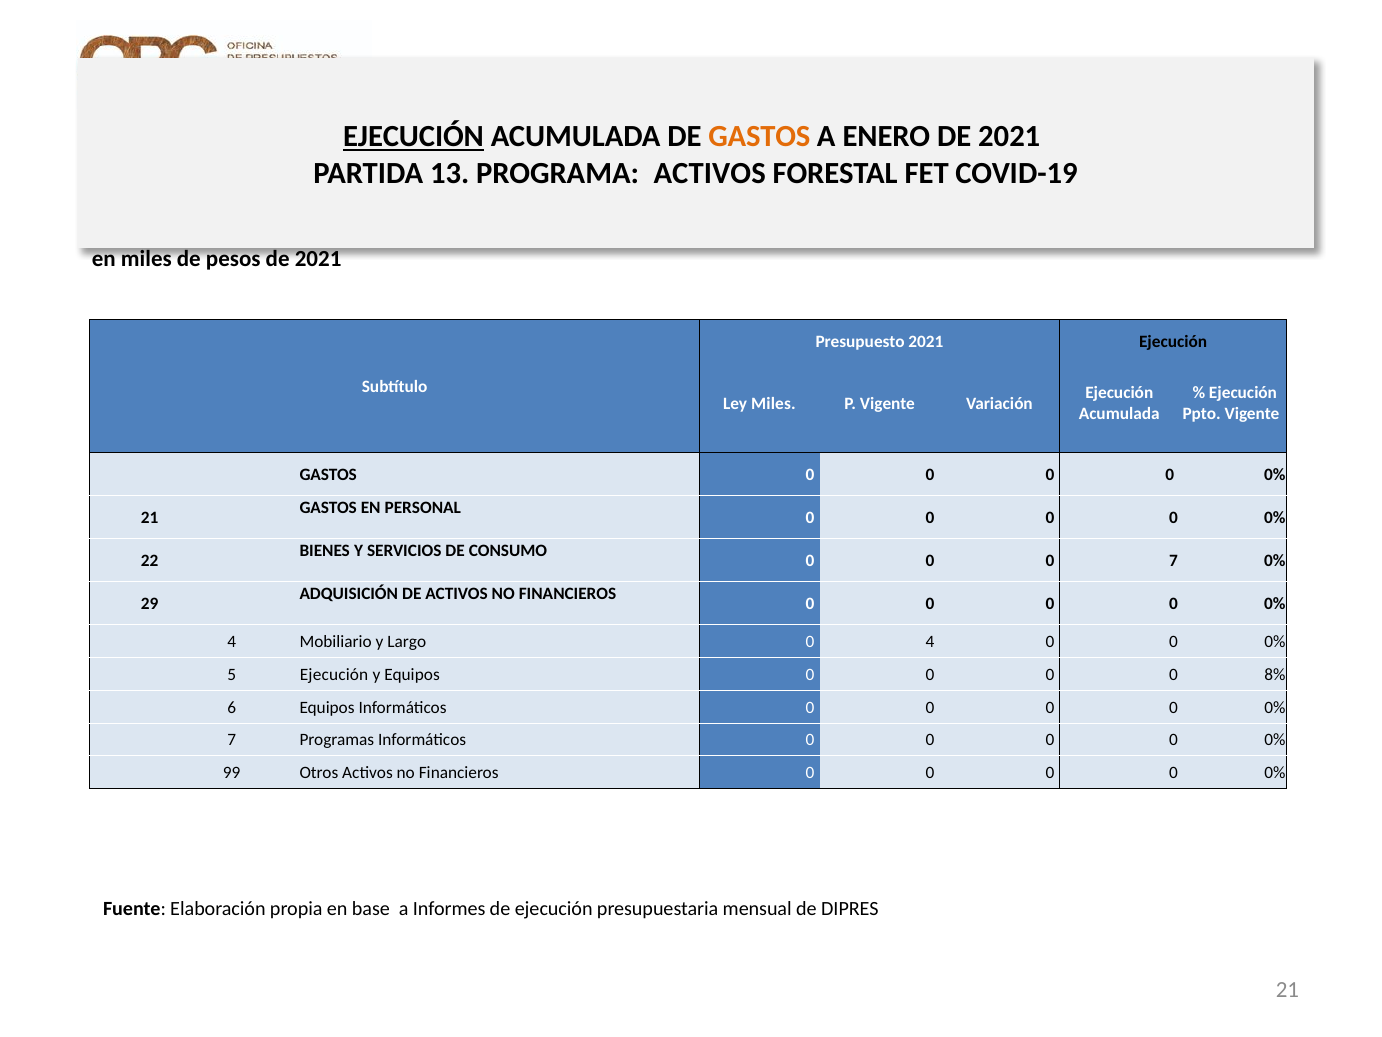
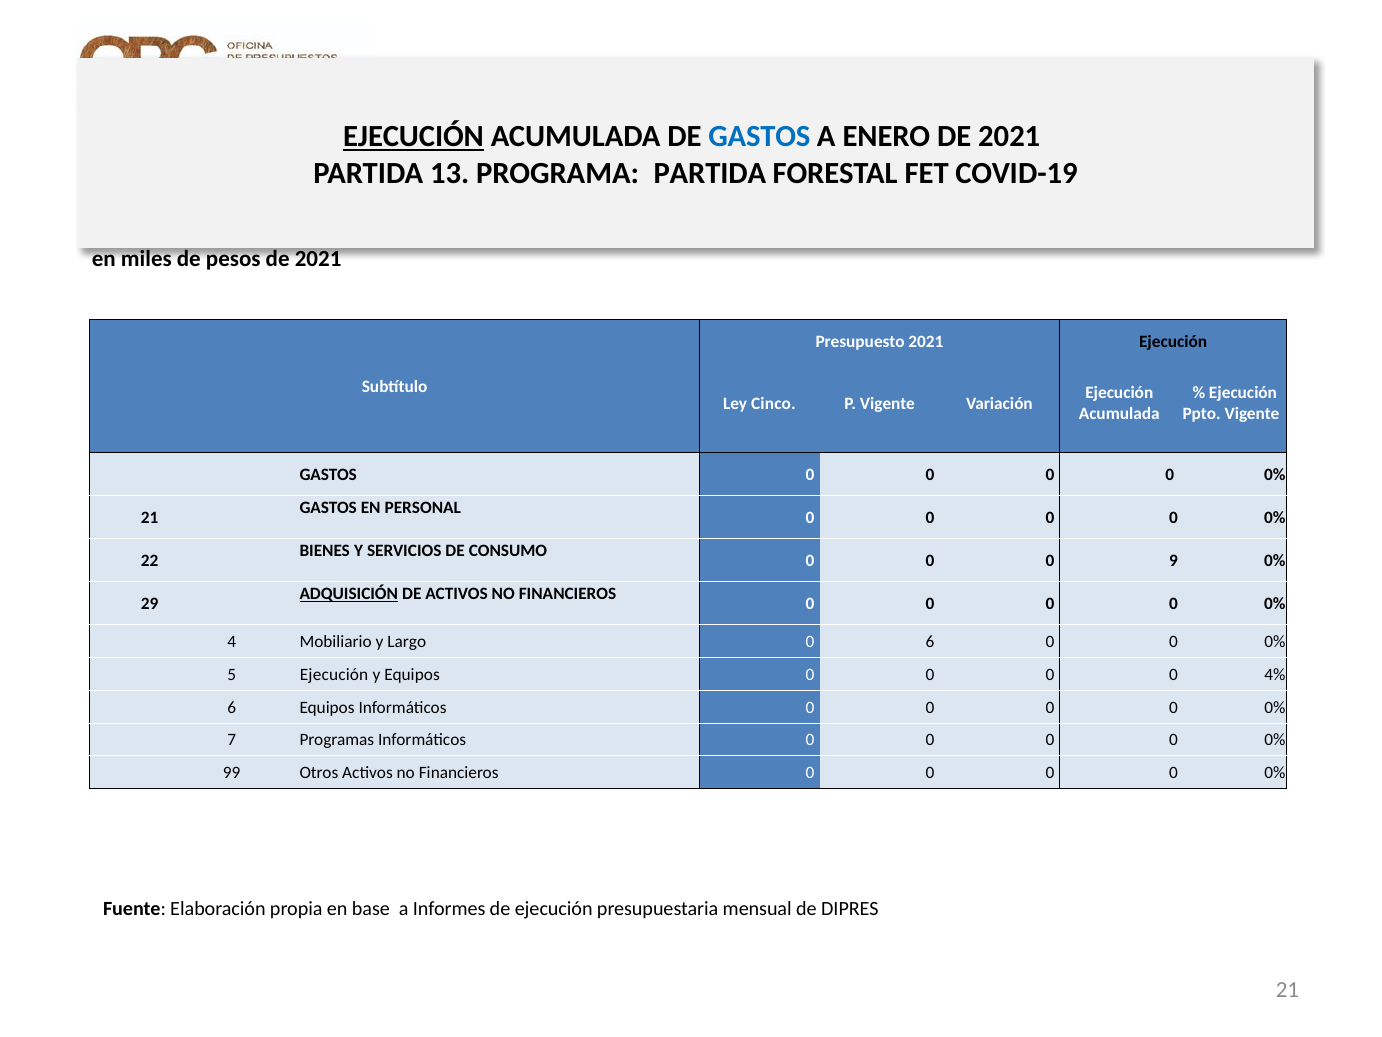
GASTOS at (759, 137) colour: orange -> blue
PROGRAMA ACTIVOS: ACTIVOS -> PARTIDA
Ley Miles: Miles -> Cinco
0 7: 7 -> 9
ADQUISICIÓN underline: none -> present
0 4: 4 -> 6
8%: 8% -> 4%
